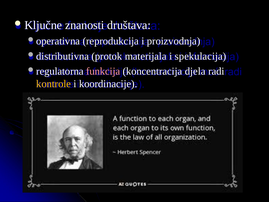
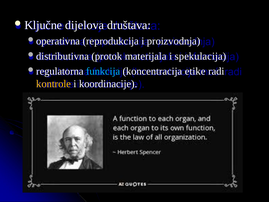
znanosti: znanosti -> dijelova
funkcija colour: pink -> light blue
djela: djela -> etike
